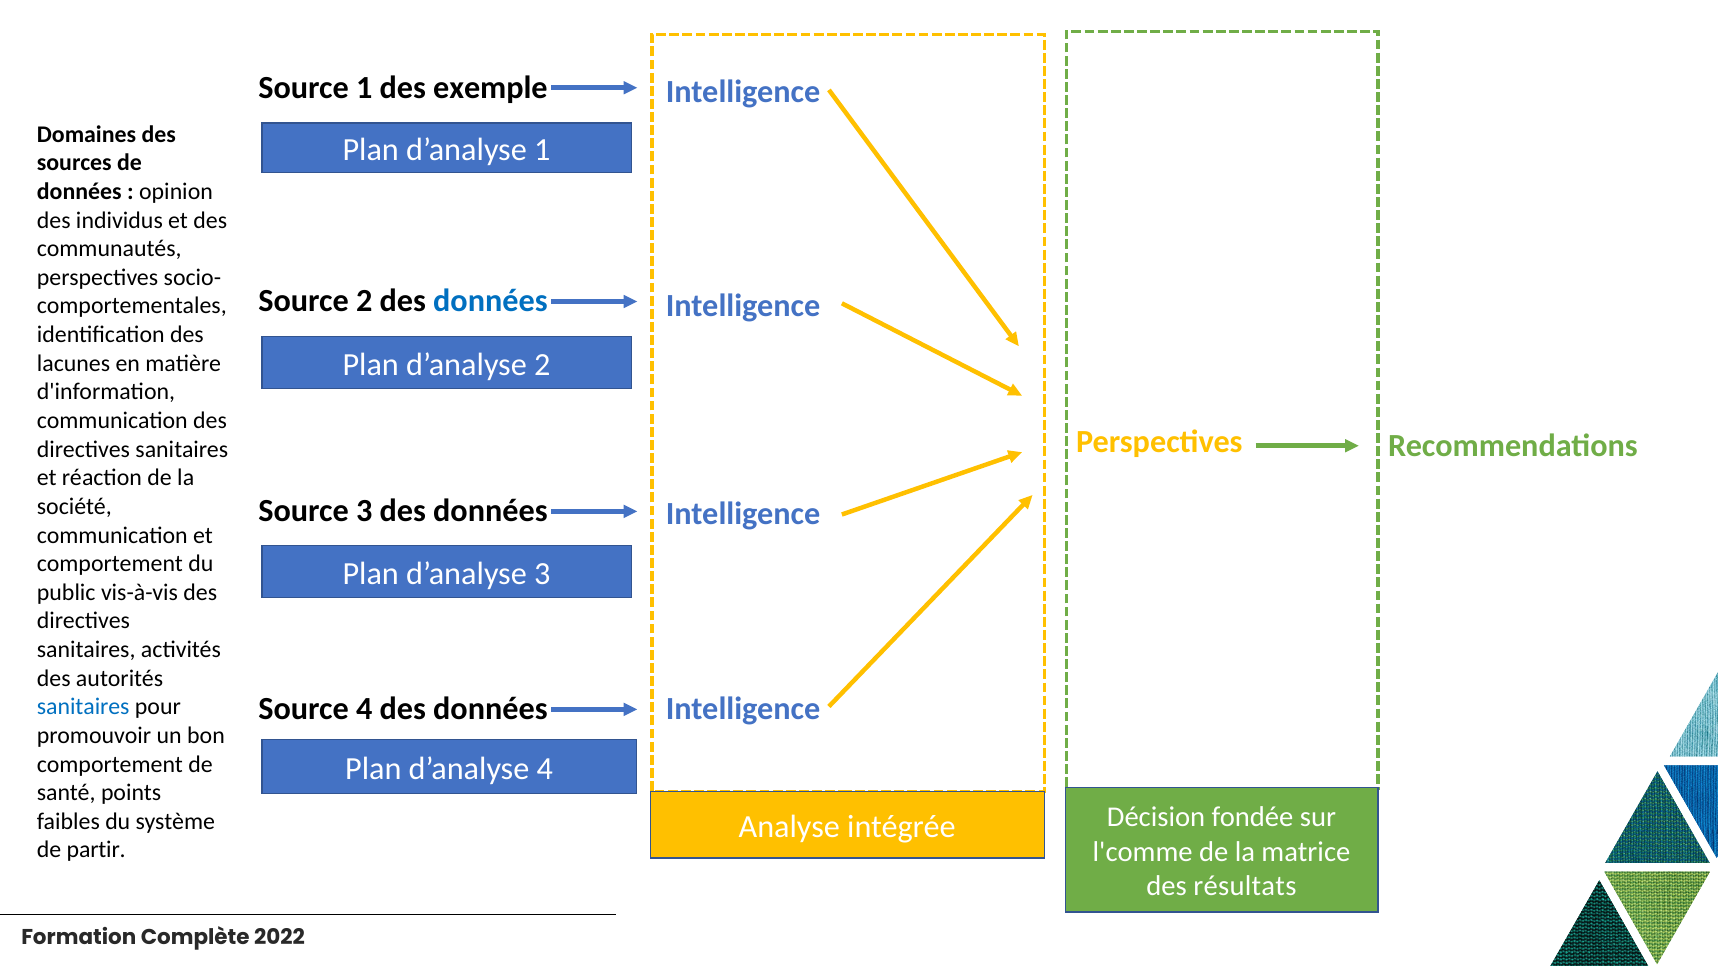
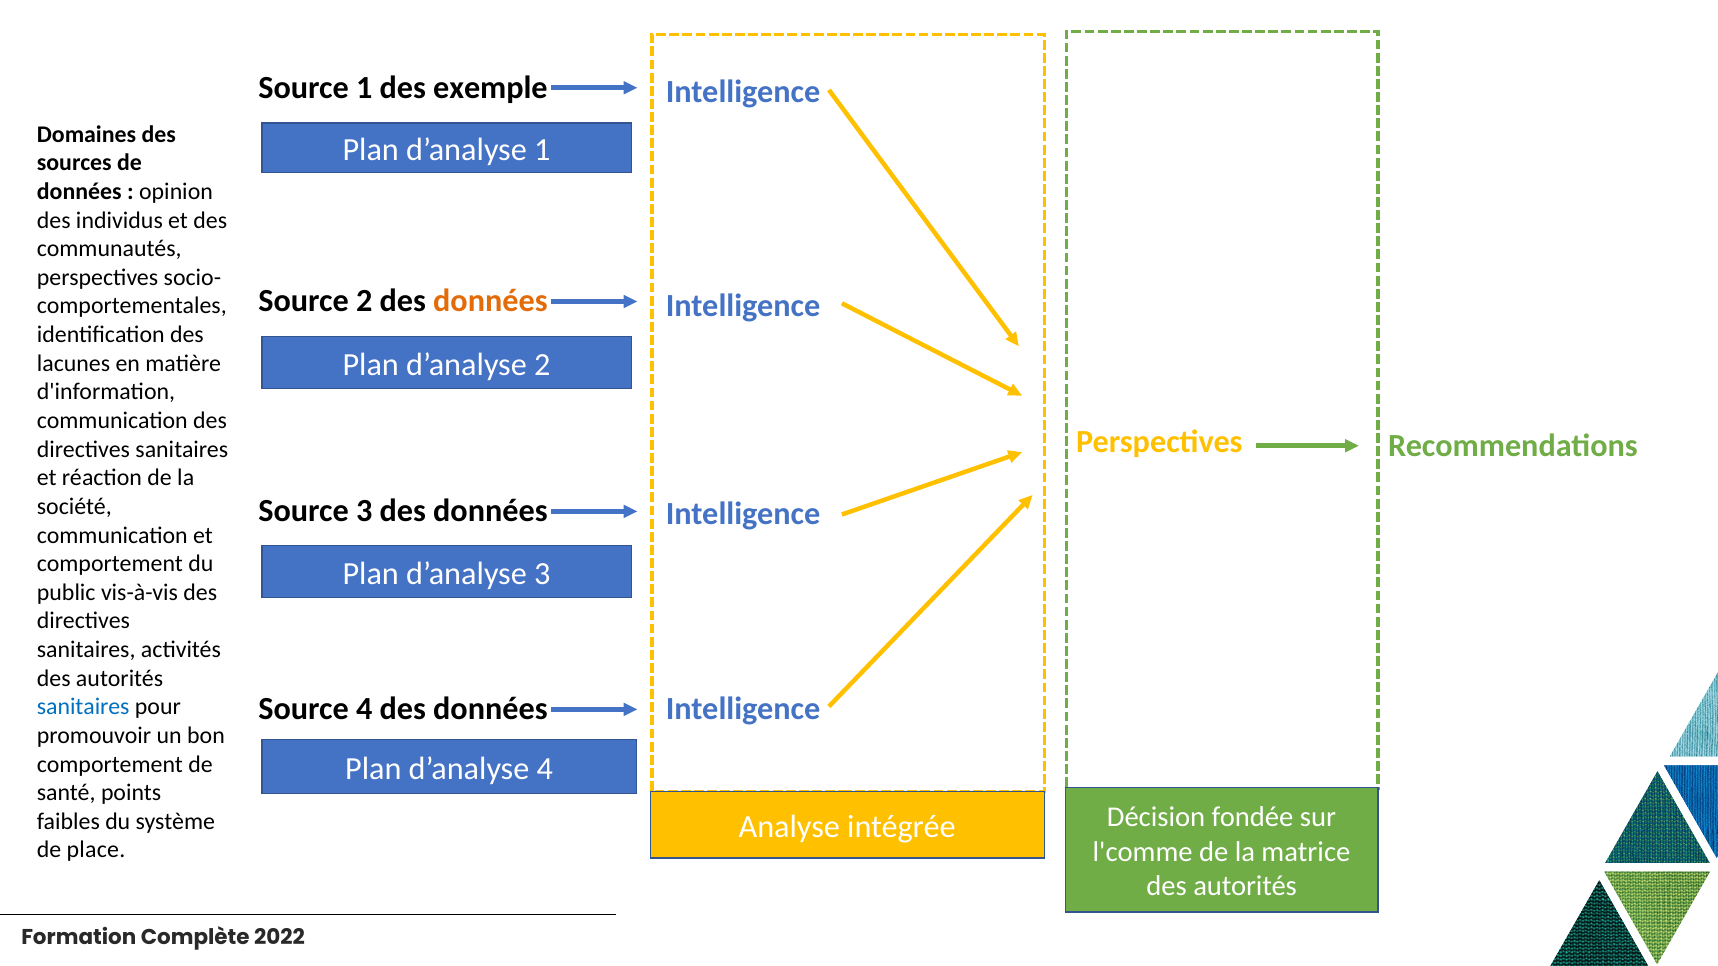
données at (490, 301) colour: blue -> orange
partir: partir -> place
résultats at (1245, 886): résultats -> autorités
